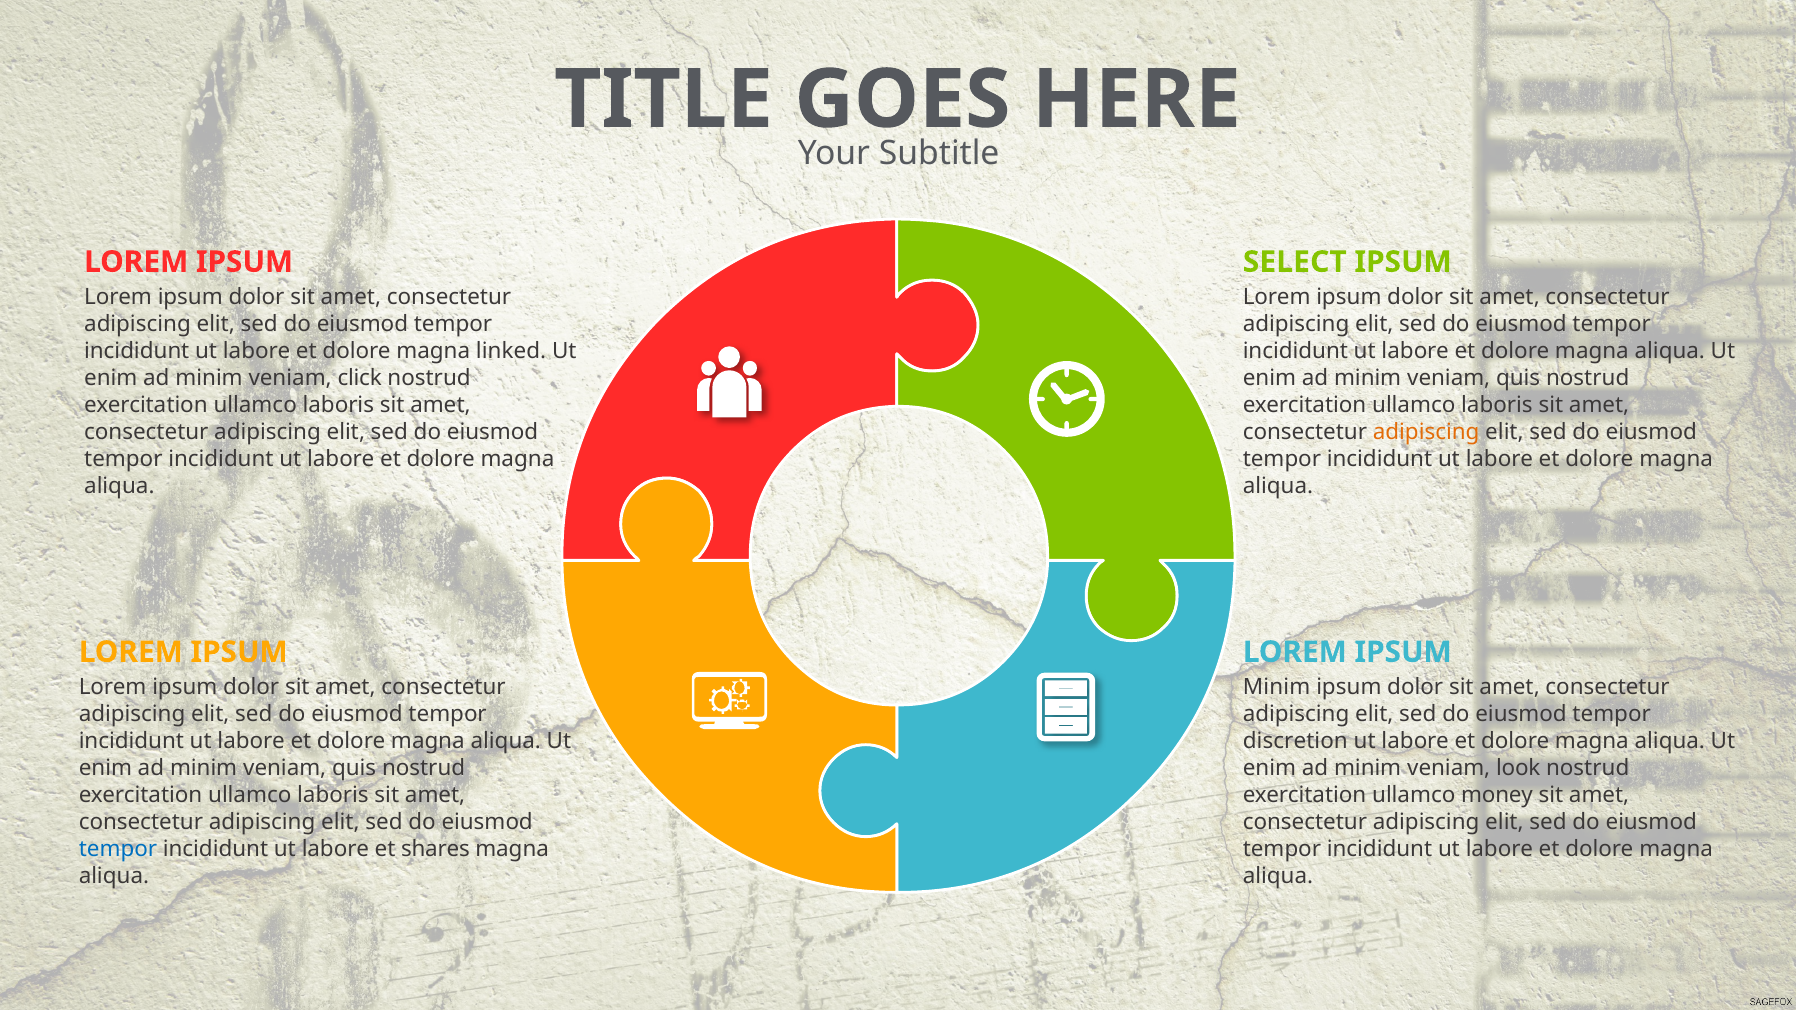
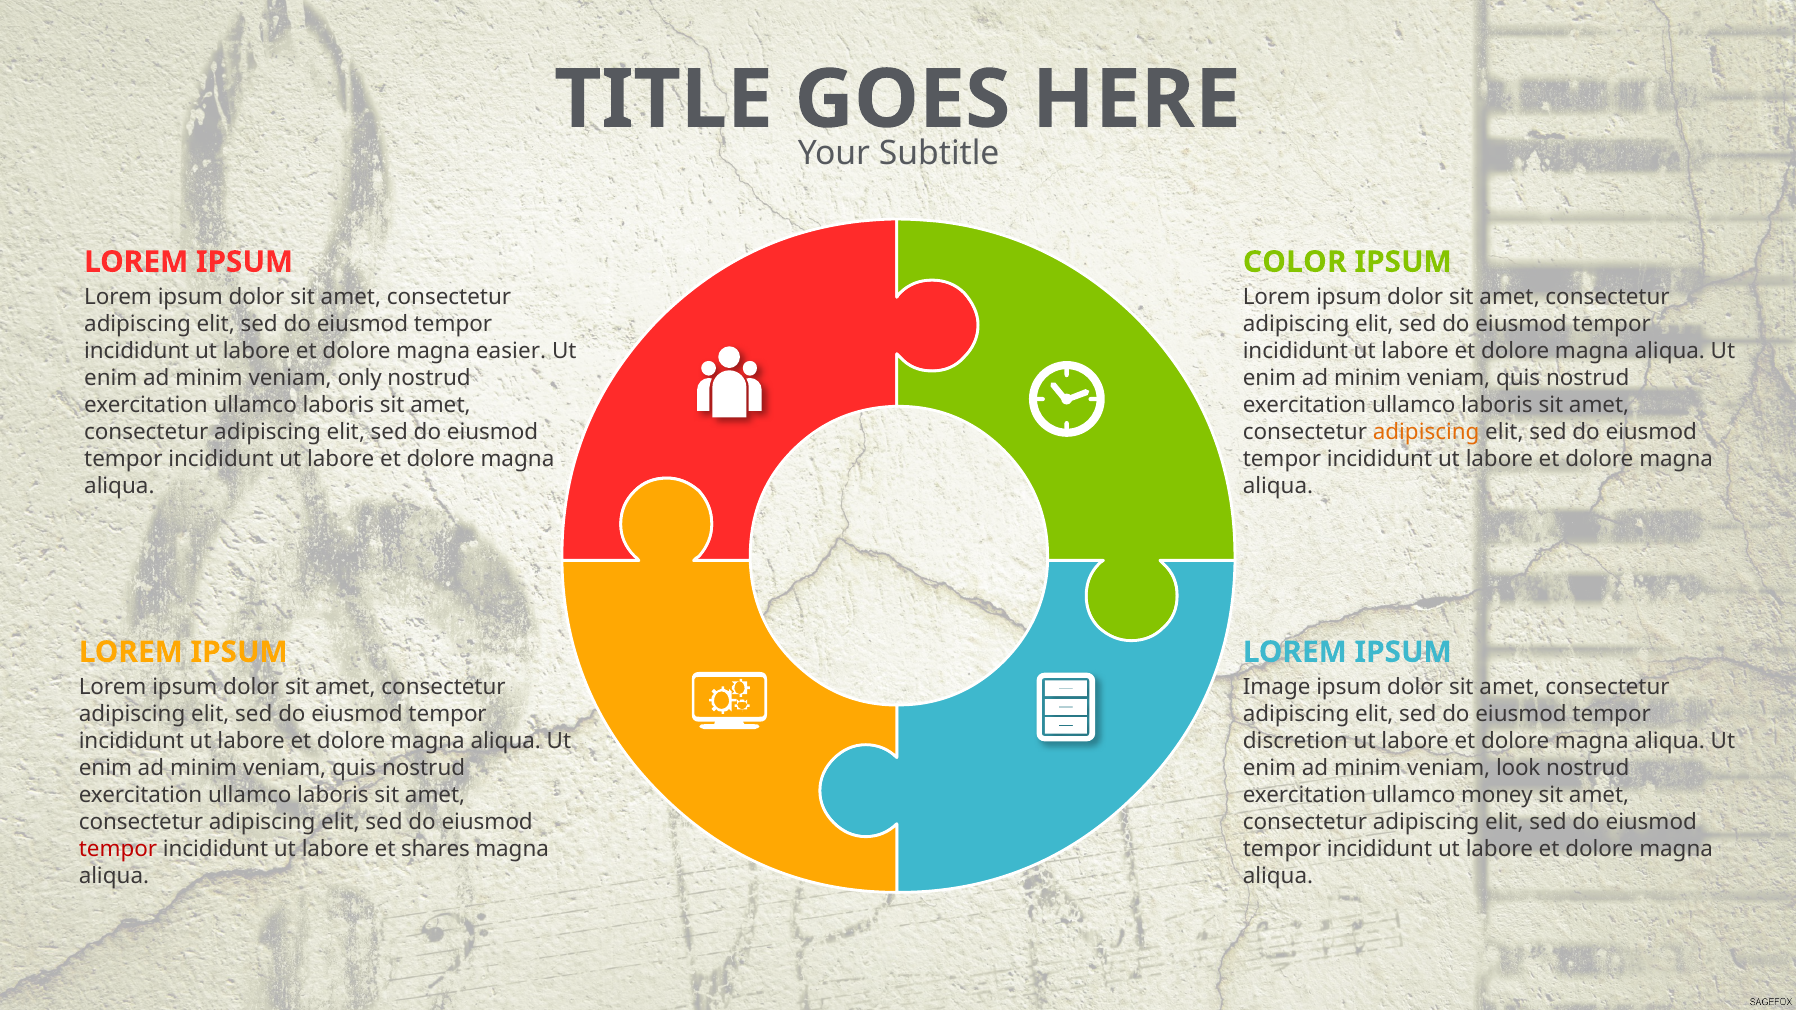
SELECT: SELECT -> COLOR
linked: linked -> easier
click: click -> only
Minim at (1277, 688): Minim -> Image
tempor at (118, 849) colour: blue -> red
